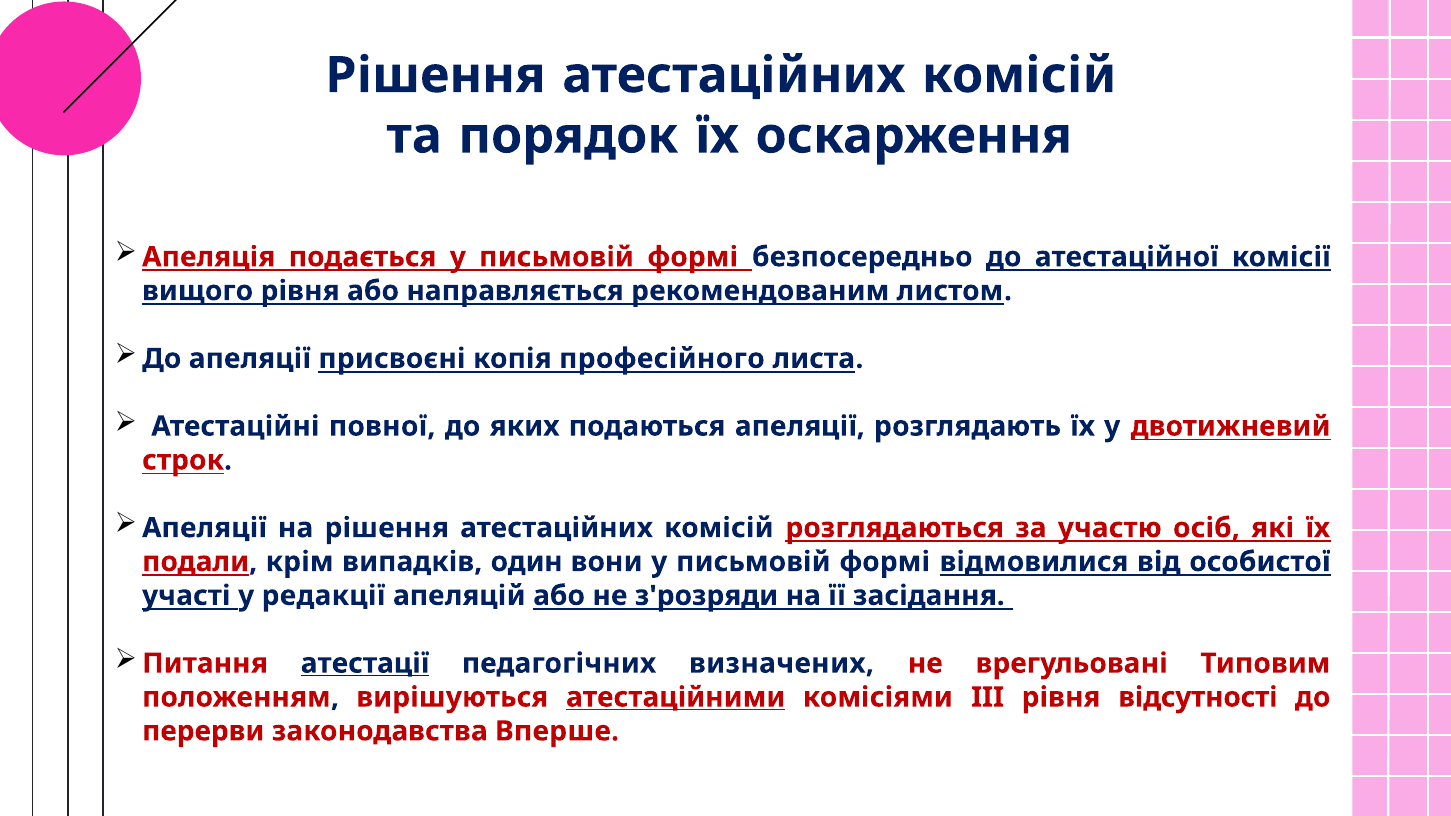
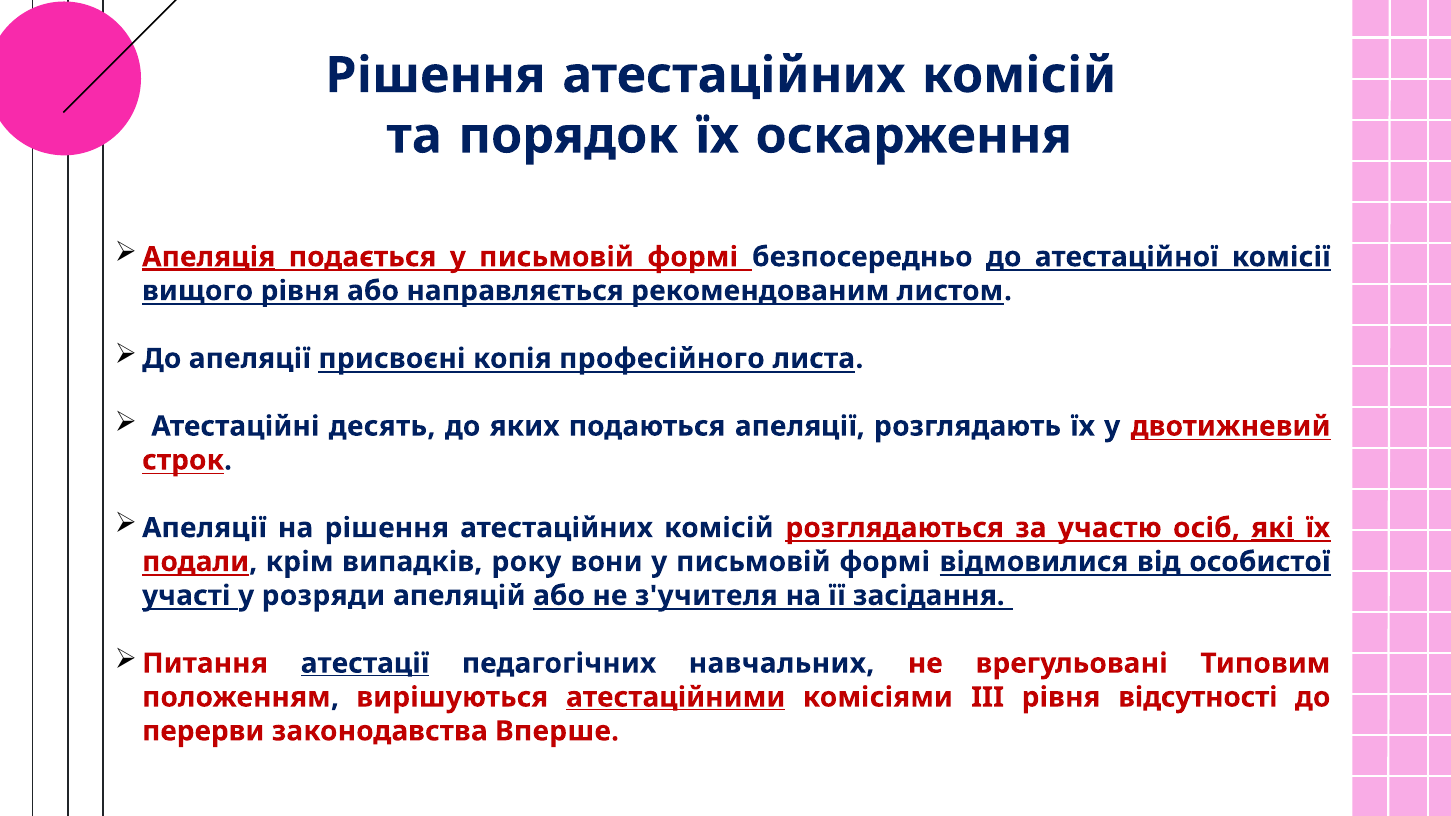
Апеляція underline: none -> present
повної: повної -> десять
які underline: none -> present
один: один -> року
редакції: редакції -> розряди
з'розряди: з'розряди -> з'учителя
визначених: визначених -> навчальних
